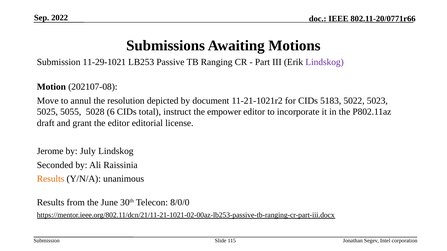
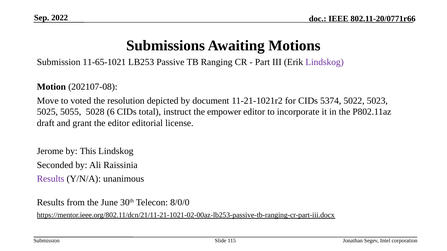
11-29-1021: 11-29-1021 -> 11-65-1021
annul: annul -> voted
5183: 5183 -> 5374
July: July -> This
Results at (51, 179) colour: orange -> purple
